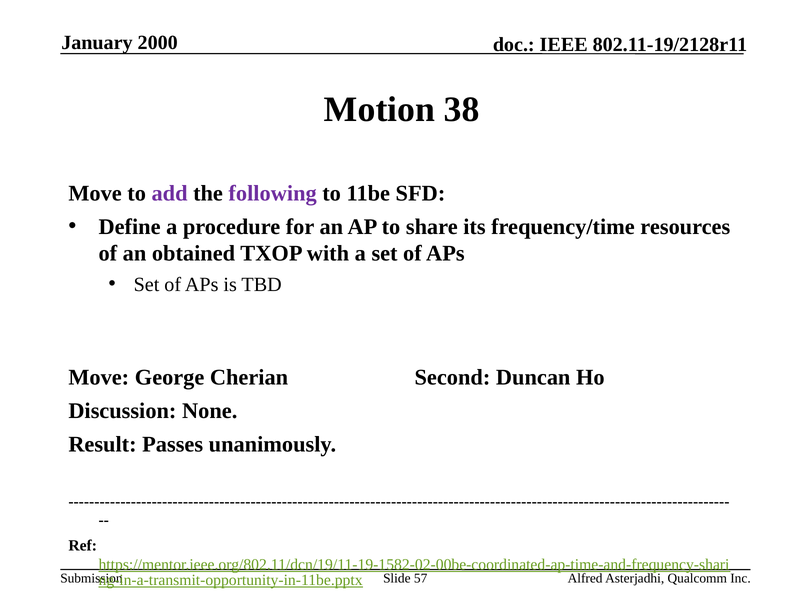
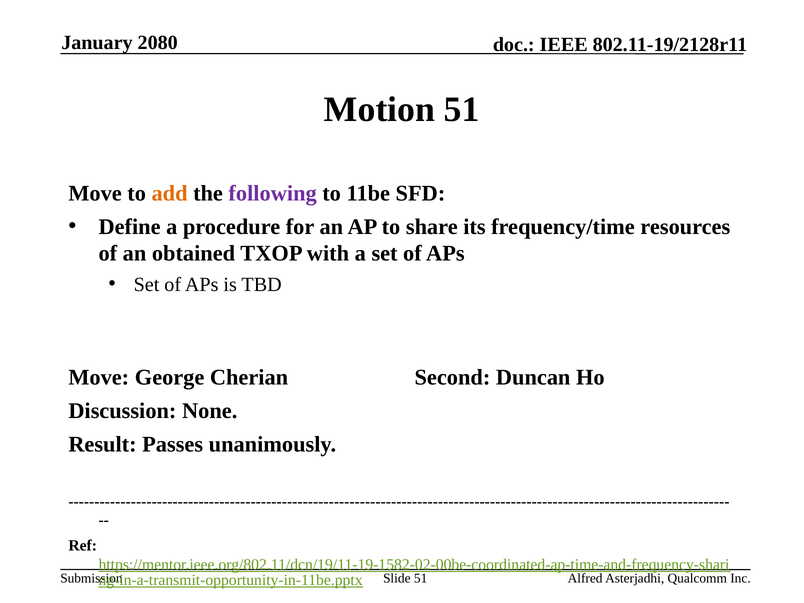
2000: 2000 -> 2080
Motion 38: 38 -> 51
add colour: purple -> orange
Slide 57: 57 -> 51
